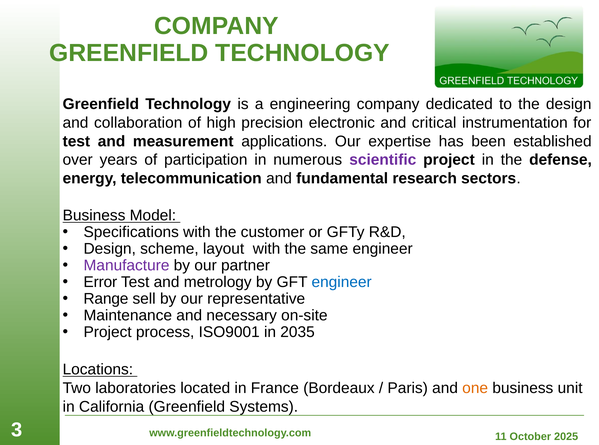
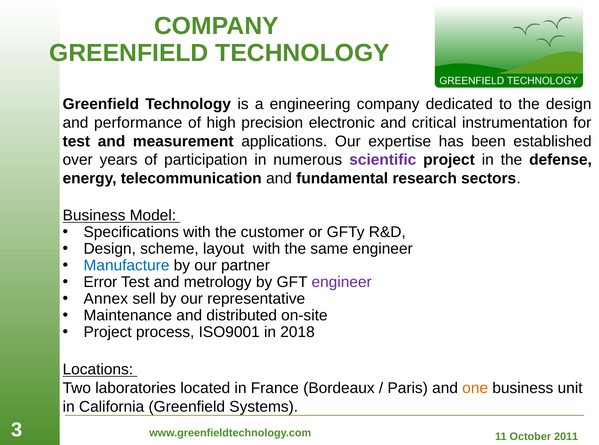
collaboration: collaboration -> performance
Manufacture colour: purple -> blue
engineer at (342, 282) colour: blue -> purple
Range: Range -> Annex
necessary: necessary -> distributed
2035: 2035 -> 2018
2025: 2025 -> 2011
